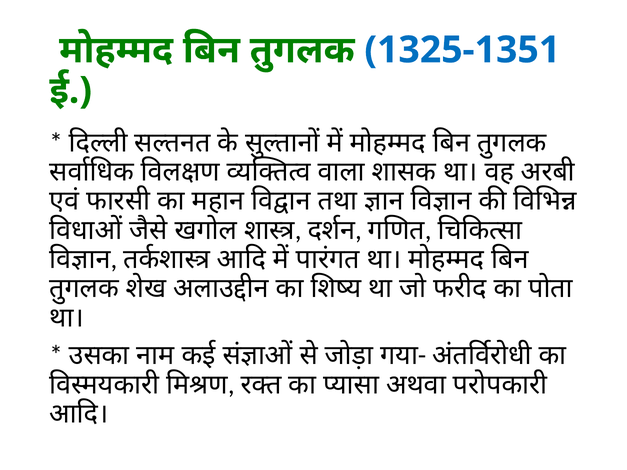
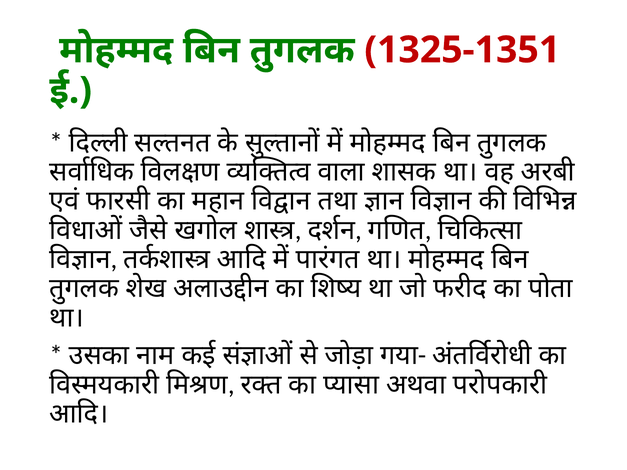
1325-1351 colour: blue -> red
